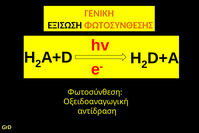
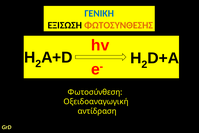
ΓΕΝΙΚΗ colour: orange -> blue
